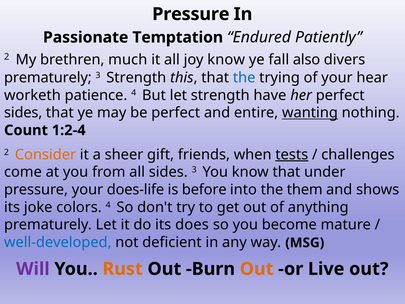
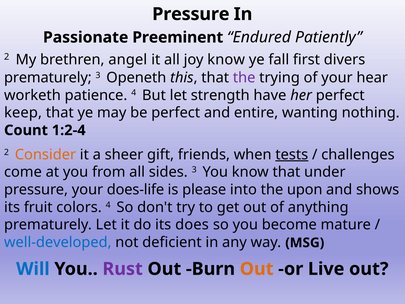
Temptation: Temptation -> Preeminent
much: much -> angel
also: also -> first
3 Strength: Strength -> Openeth
the at (244, 78) colour: blue -> purple
sides at (23, 113): sides -> keep
wanting underline: present -> none
before: before -> please
them: them -> upon
joke: joke -> fruit
Will colour: purple -> blue
Rust colour: orange -> purple
